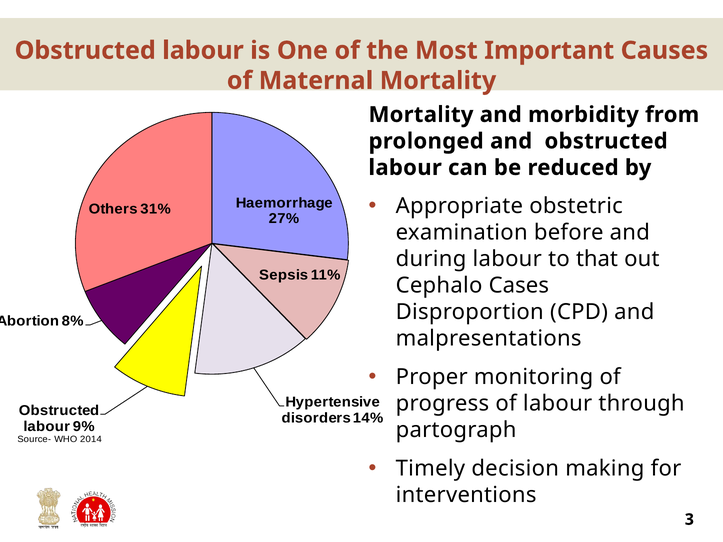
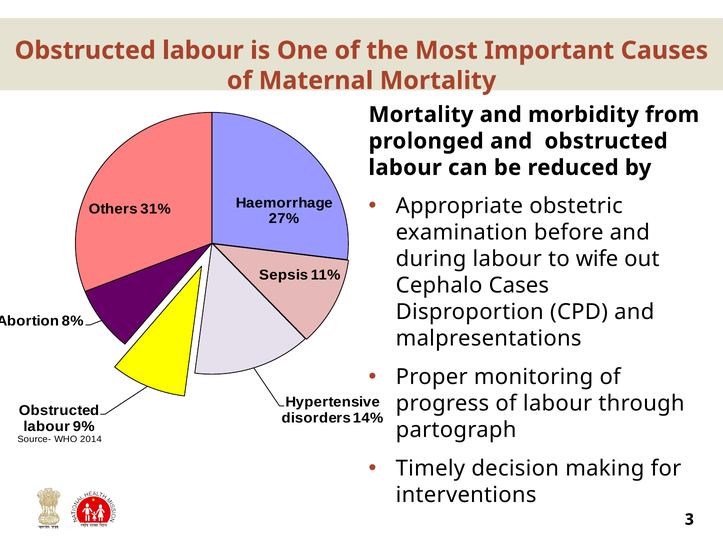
that: that -> wife
